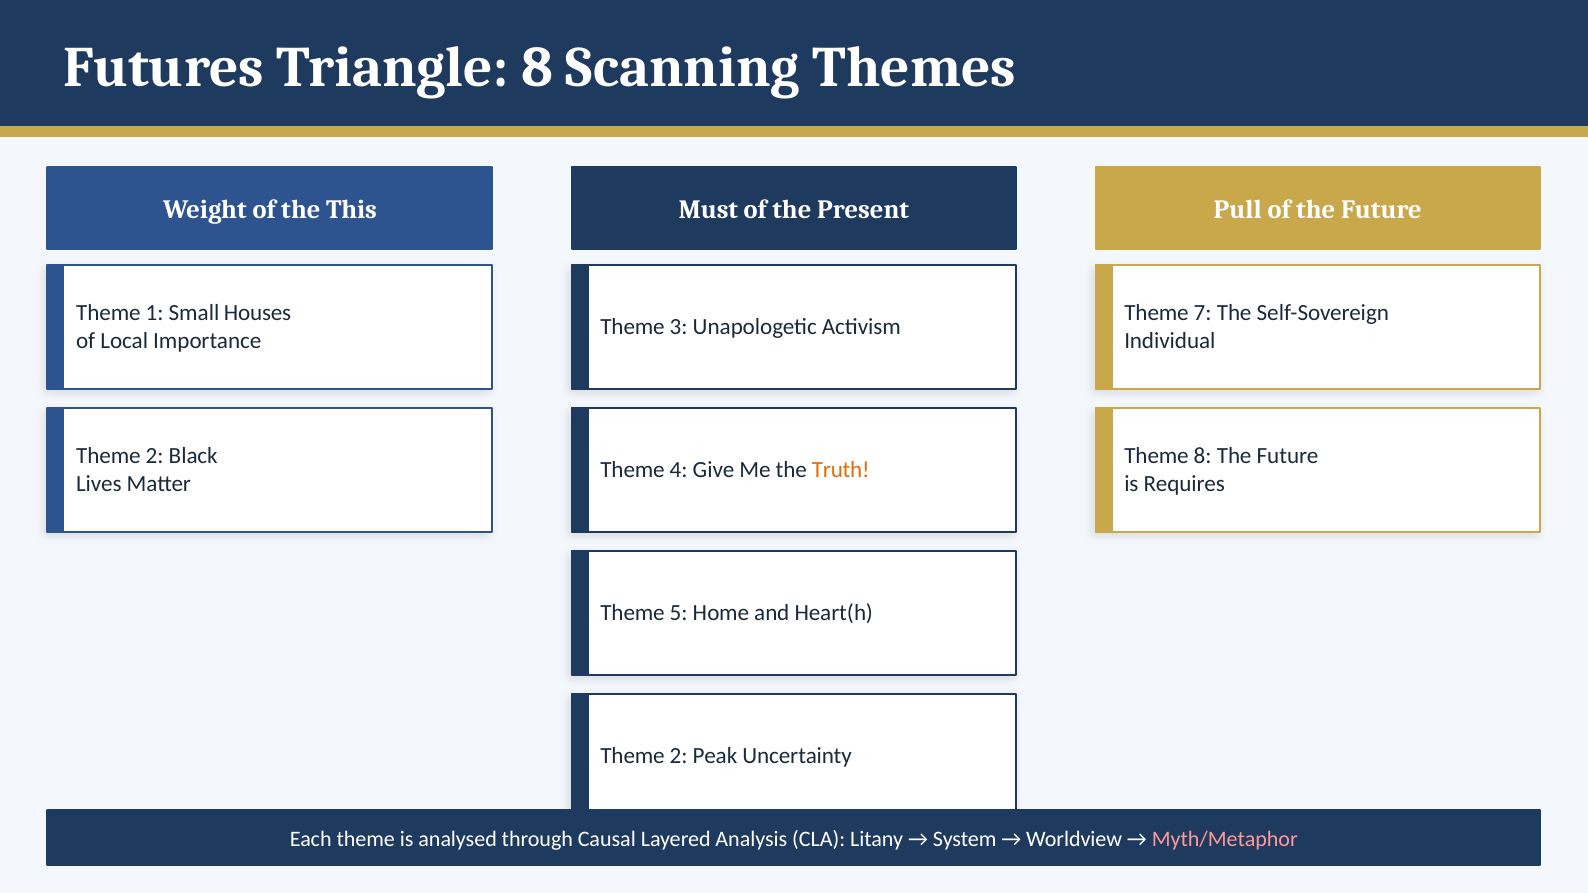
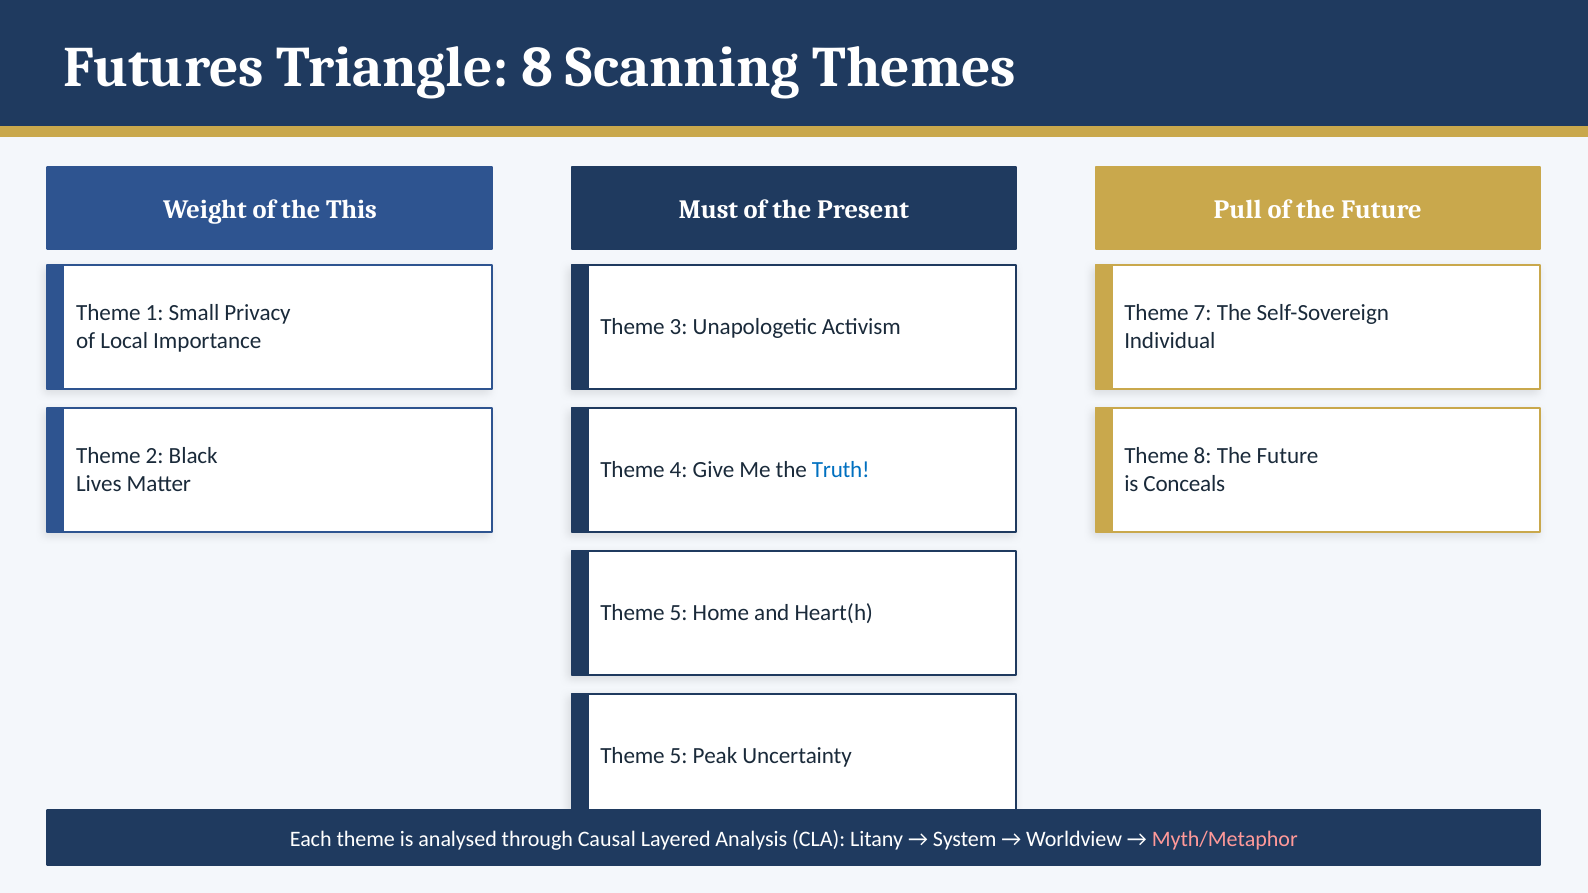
Houses: Houses -> Privacy
Truth colour: orange -> blue
Requires: Requires -> Conceals
2 at (679, 756): 2 -> 5
